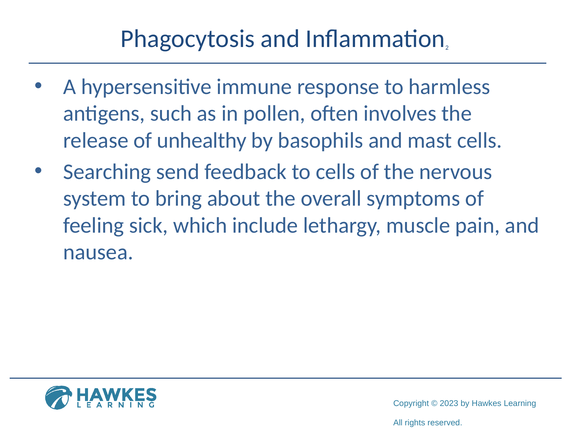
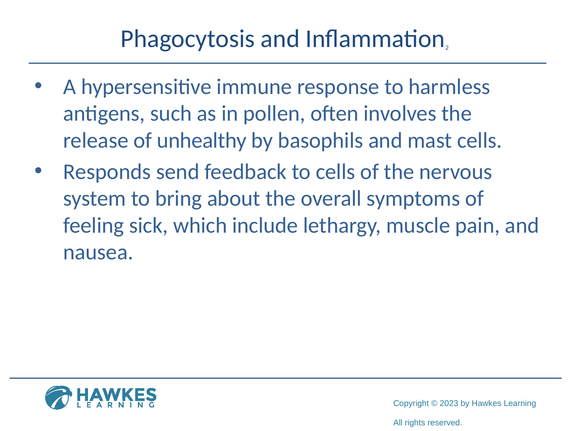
Searching: Searching -> Responds
